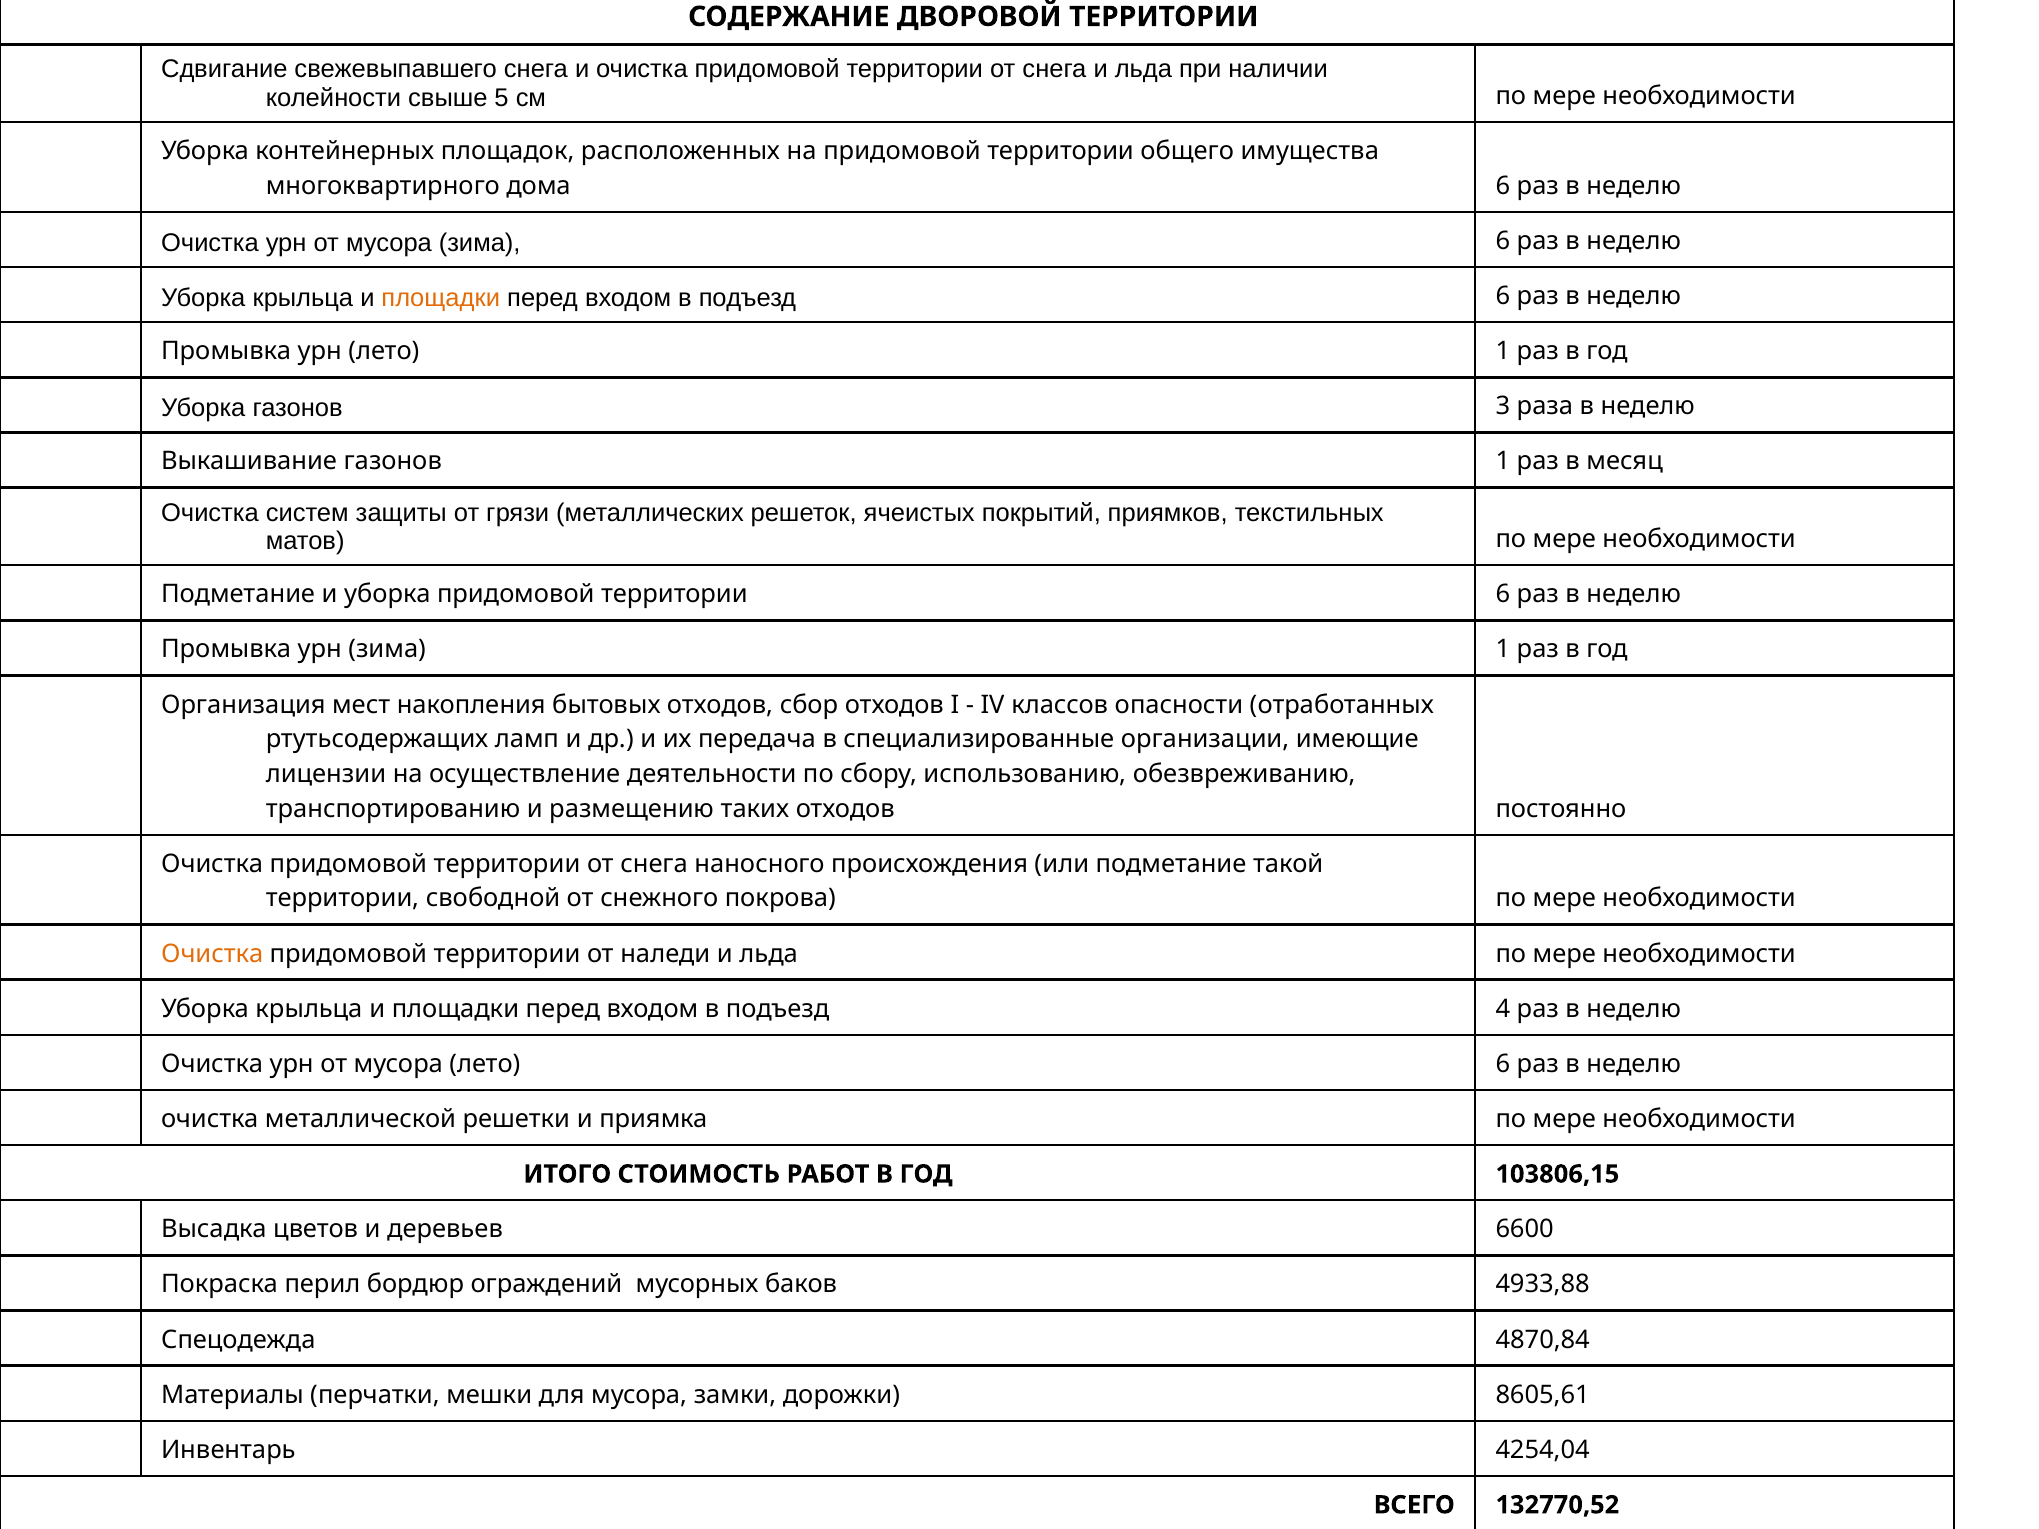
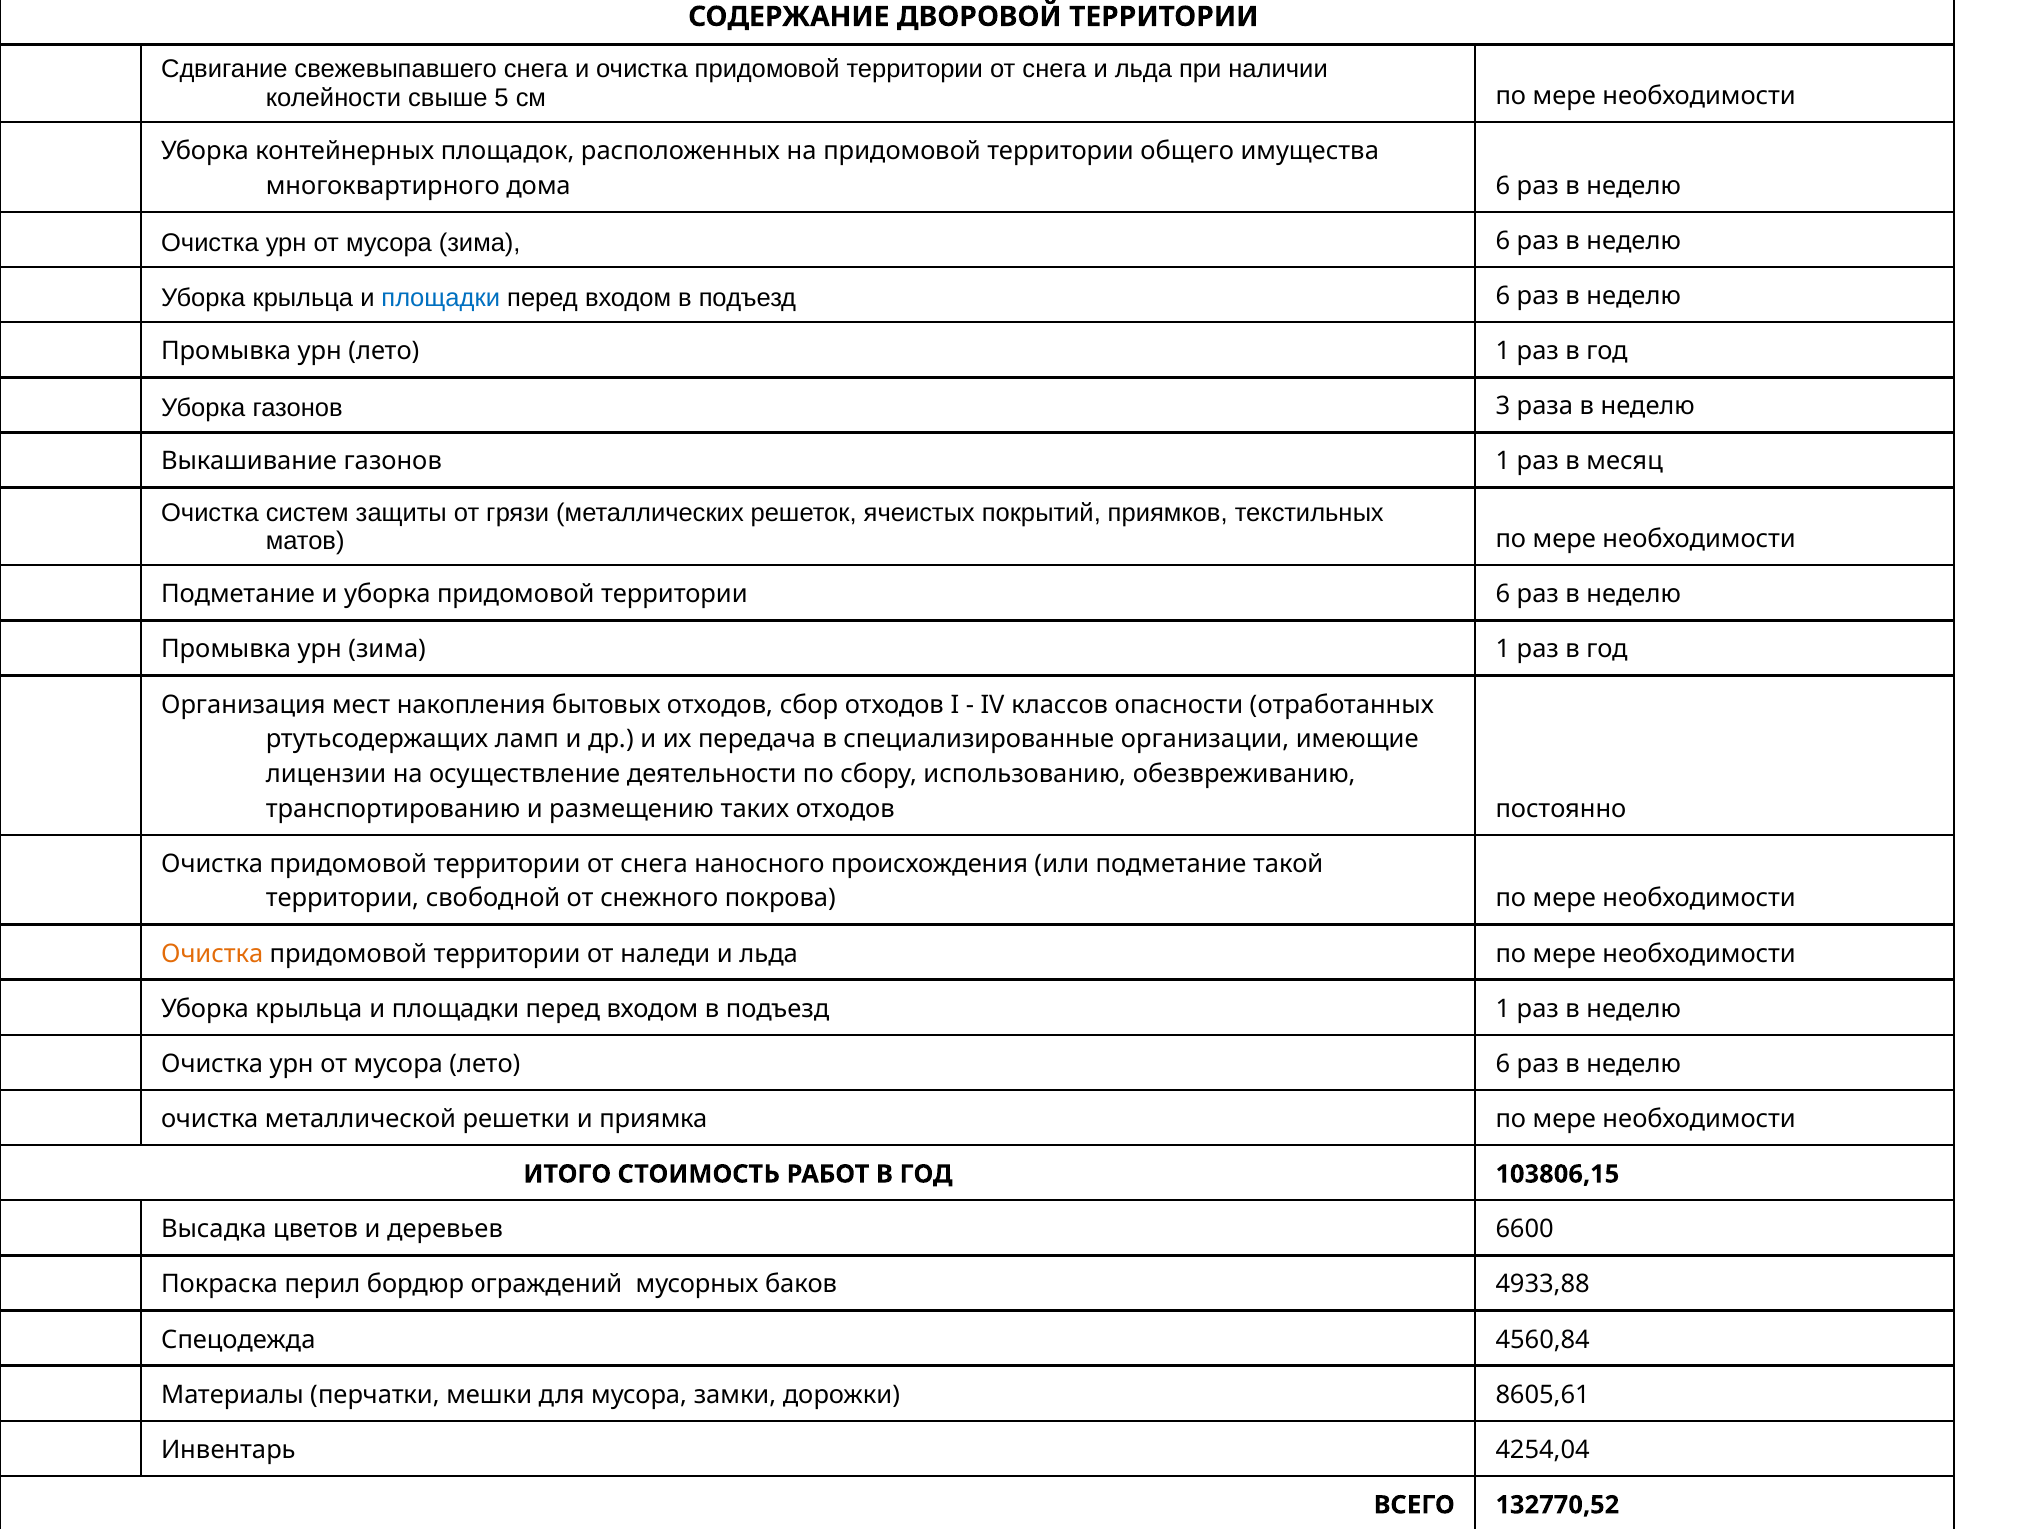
площадки at (441, 298) colour: orange -> blue
подъезд 4: 4 -> 1
4870,84: 4870,84 -> 4560,84
